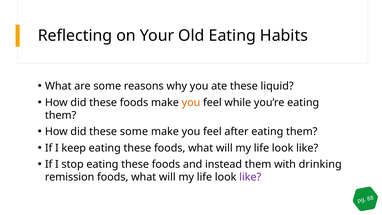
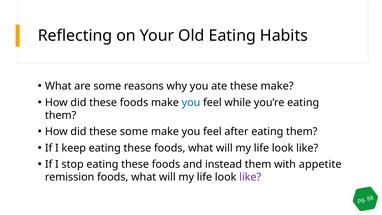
these liquid: liquid -> make
you at (191, 102) colour: orange -> blue
drinking: drinking -> appetite
